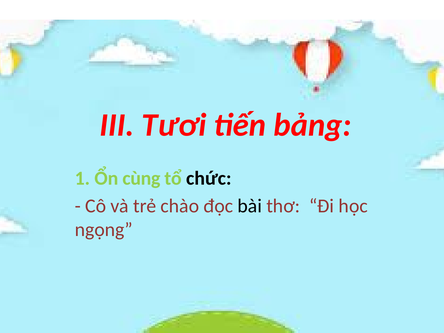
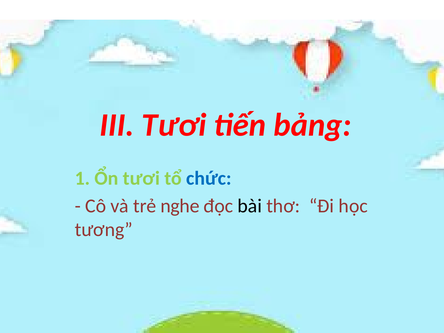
Ổn cùng: cùng -> tươi
chức colour: black -> blue
chào: chào -> nghe
ngọng: ngọng -> tương
